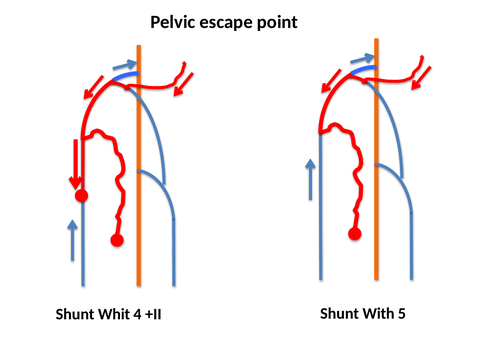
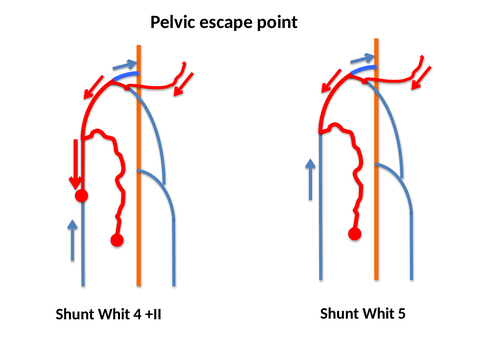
With at (379, 313): With -> Whit
